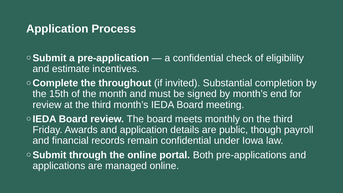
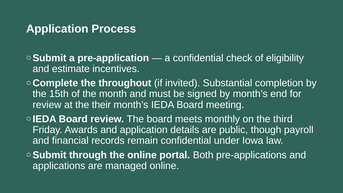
at the third: third -> their
